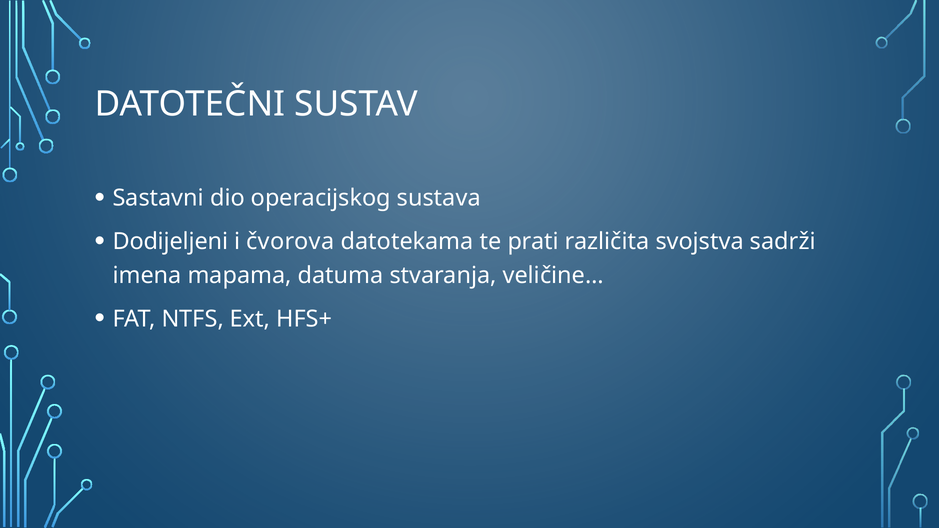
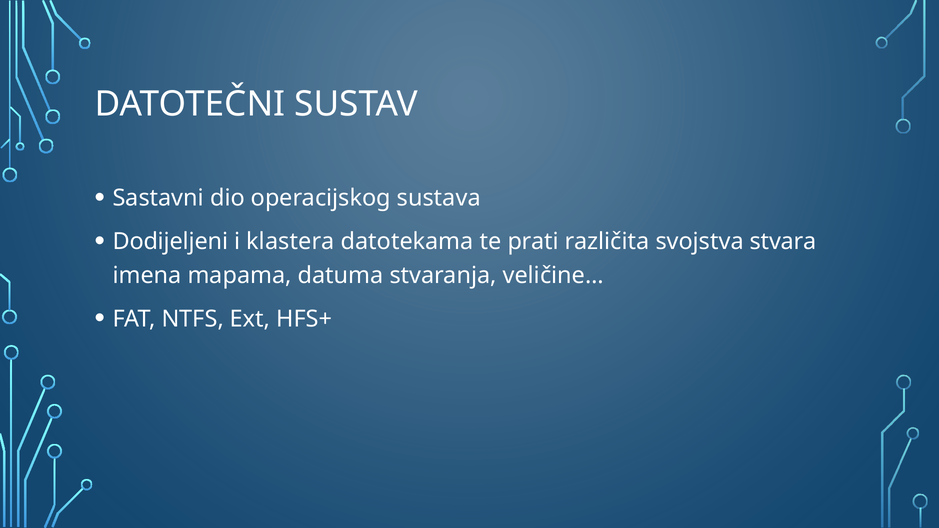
čvorova: čvorova -> klastera
sadrži: sadrži -> stvara
